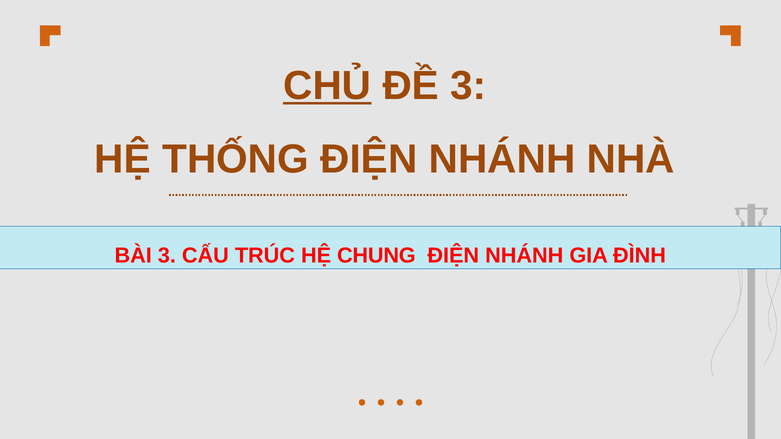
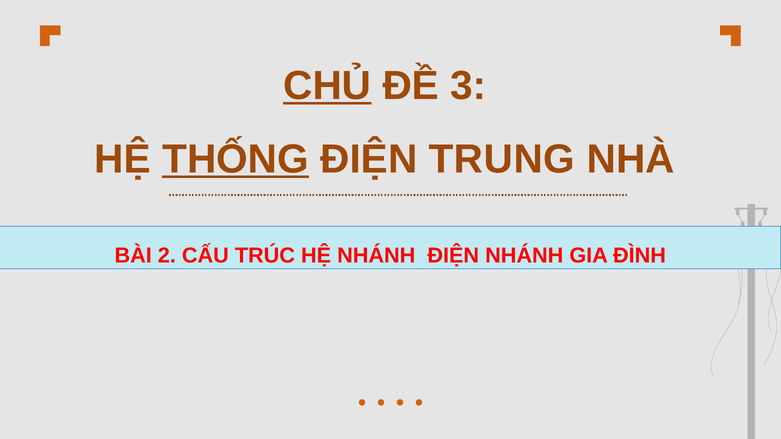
THỐNG underline: none -> present
NHÁNH at (502, 159): NHÁNH -> TRUNG
BÀI 3: 3 -> 2
HỆ CHUNG: CHUNG -> NHÁNH
